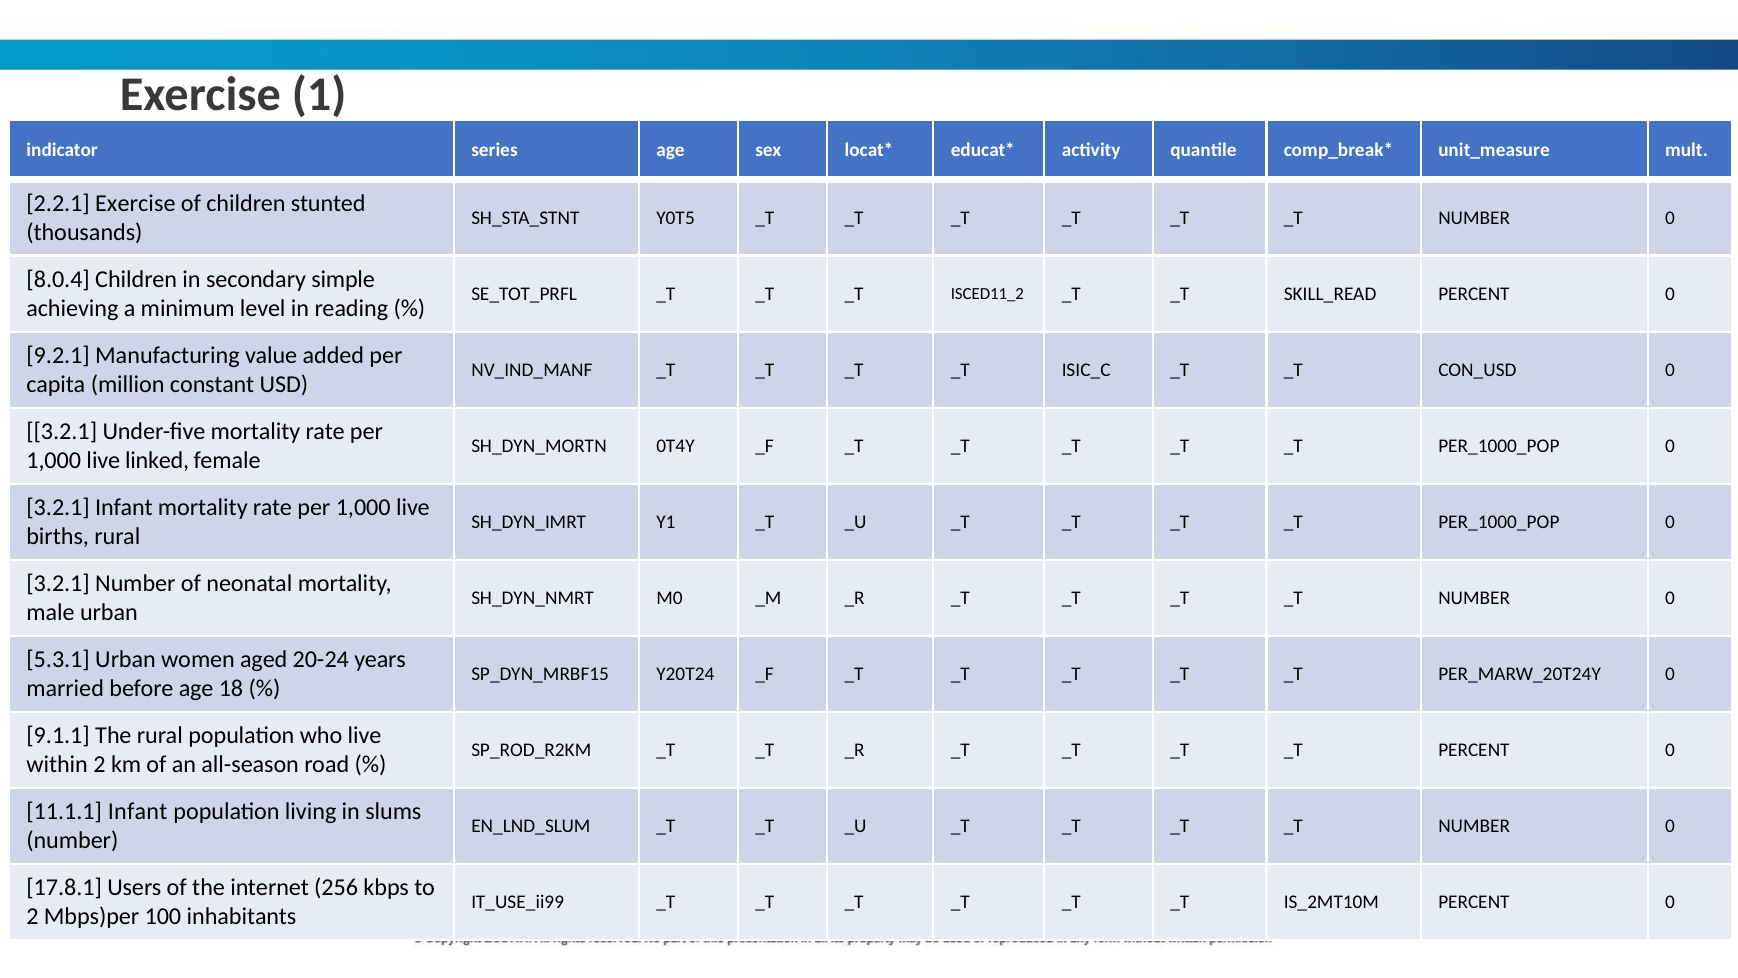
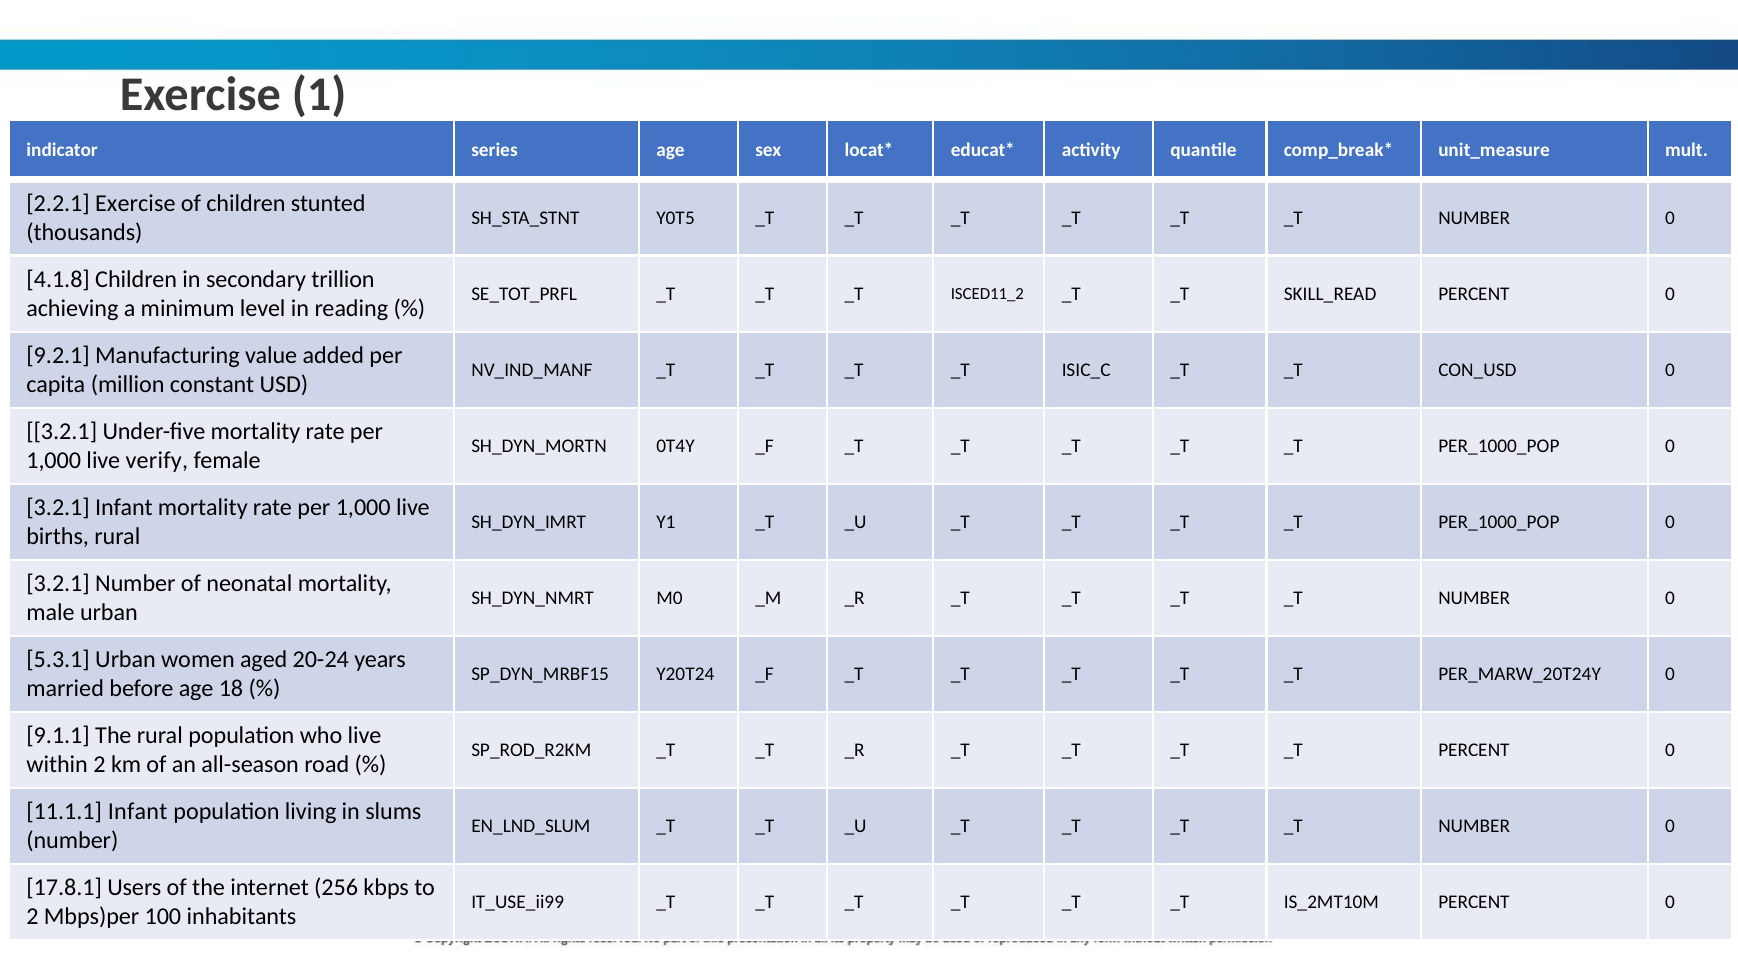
8.0.4: 8.0.4 -> 4.1.8
simple: simple -> trillion
linked: linked -> verify
